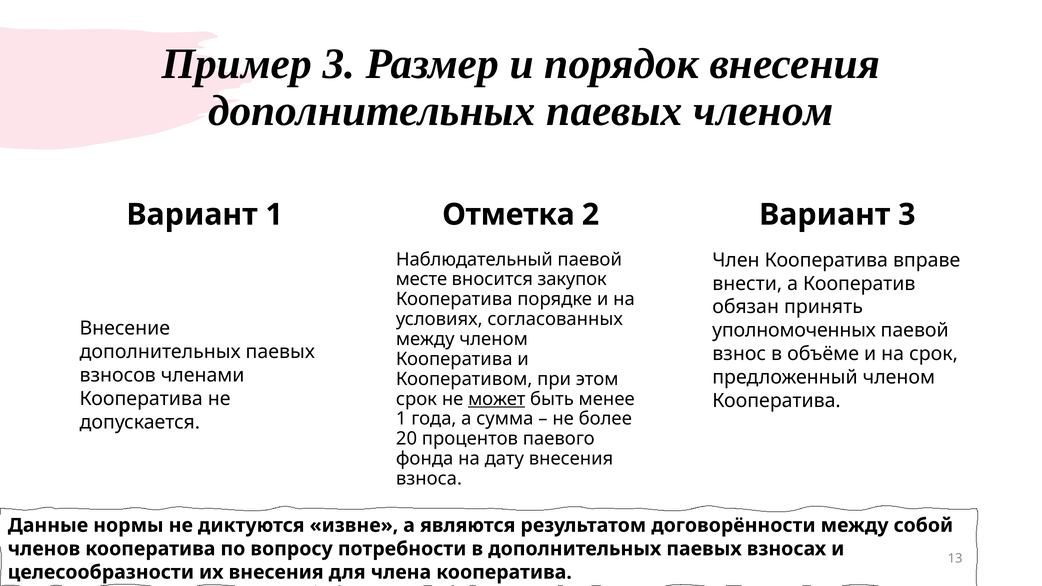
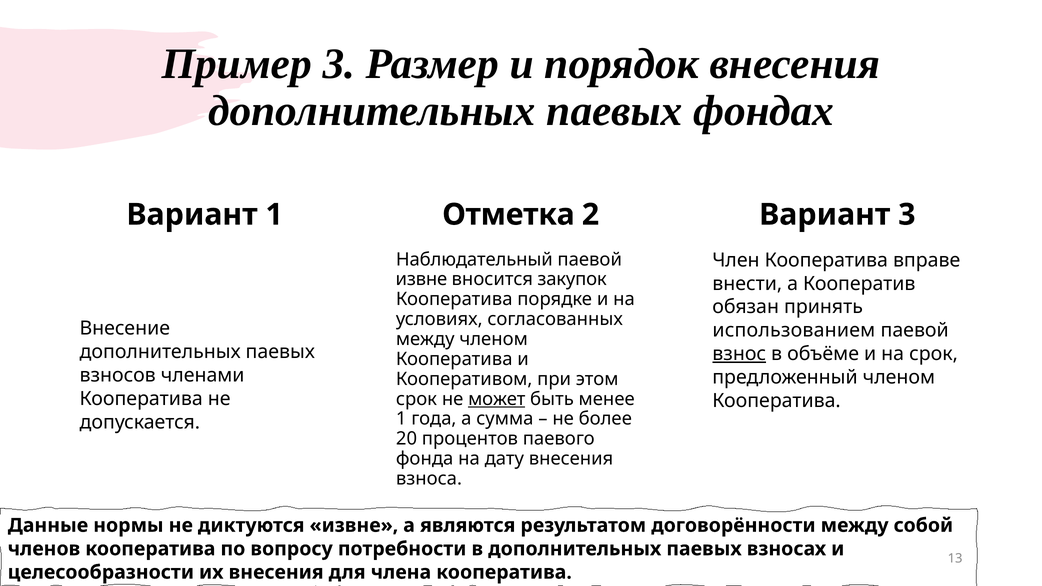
паевых членом: членом -> фондах
месте at (421, 279): месте -> извне
уполномоченных: уполномоченных -> использованием
взнос underline: none -> present
